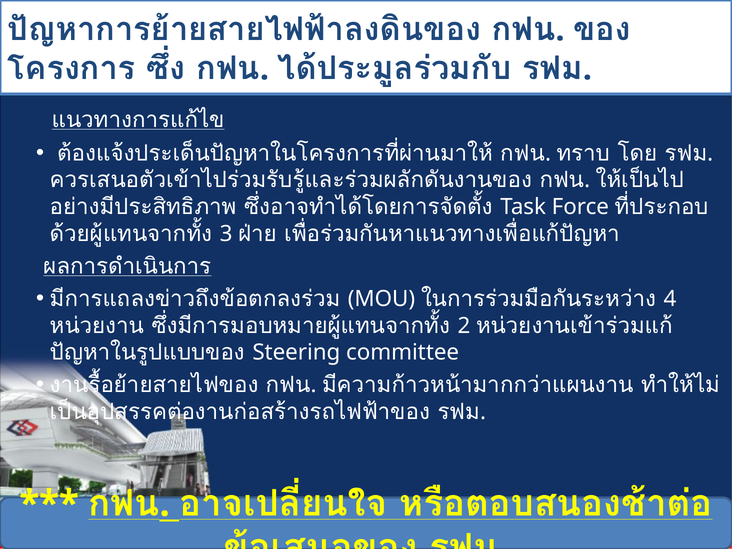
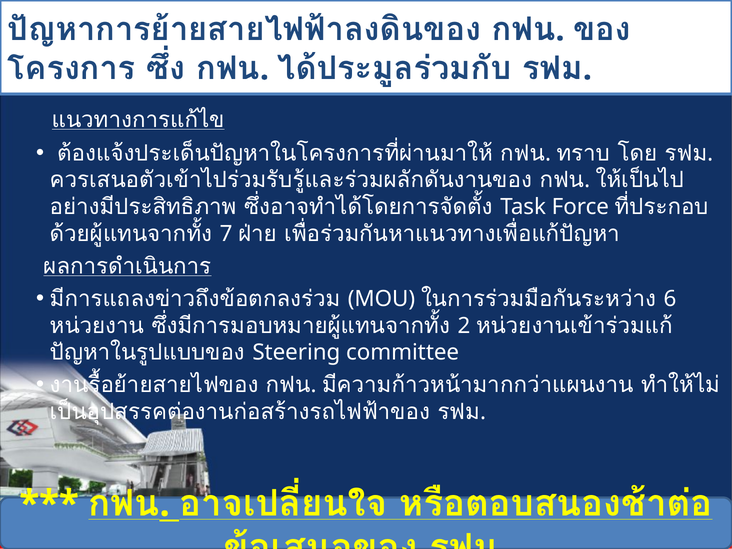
3: 3 -> 7
4: 4 -> 6
